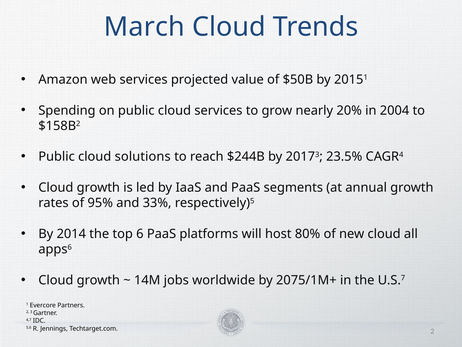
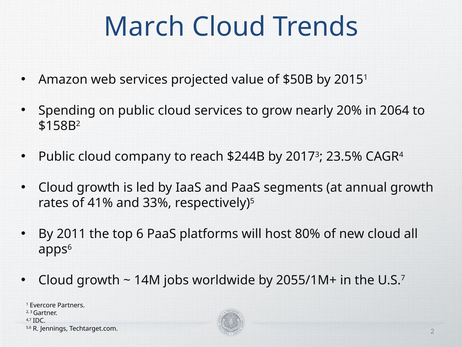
2004: 2004 -> 2064
solutions: solutions -> company
95%: 95% -> 41%
2014: 2014 -> 2011
2075/1M+: 2075/1M+ -> 2055/1M+
